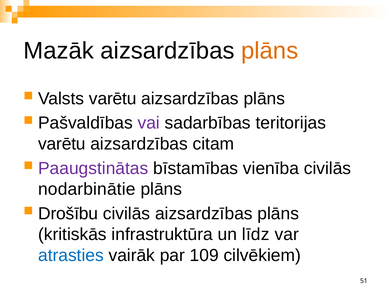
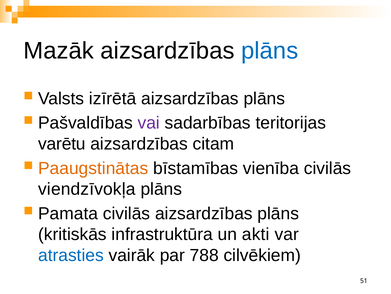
plāns at (270, 51) colour: orange -> blue
Valsts varētu: varētu -> izīrētā
Paaugstinātas colour: purple -> orange
nodarbinātie: nodarbinātie -> viendzīvokļa
Drošību: Drošību -> Pamata
līdz: līdz -> akti
109: 109 -> 788
